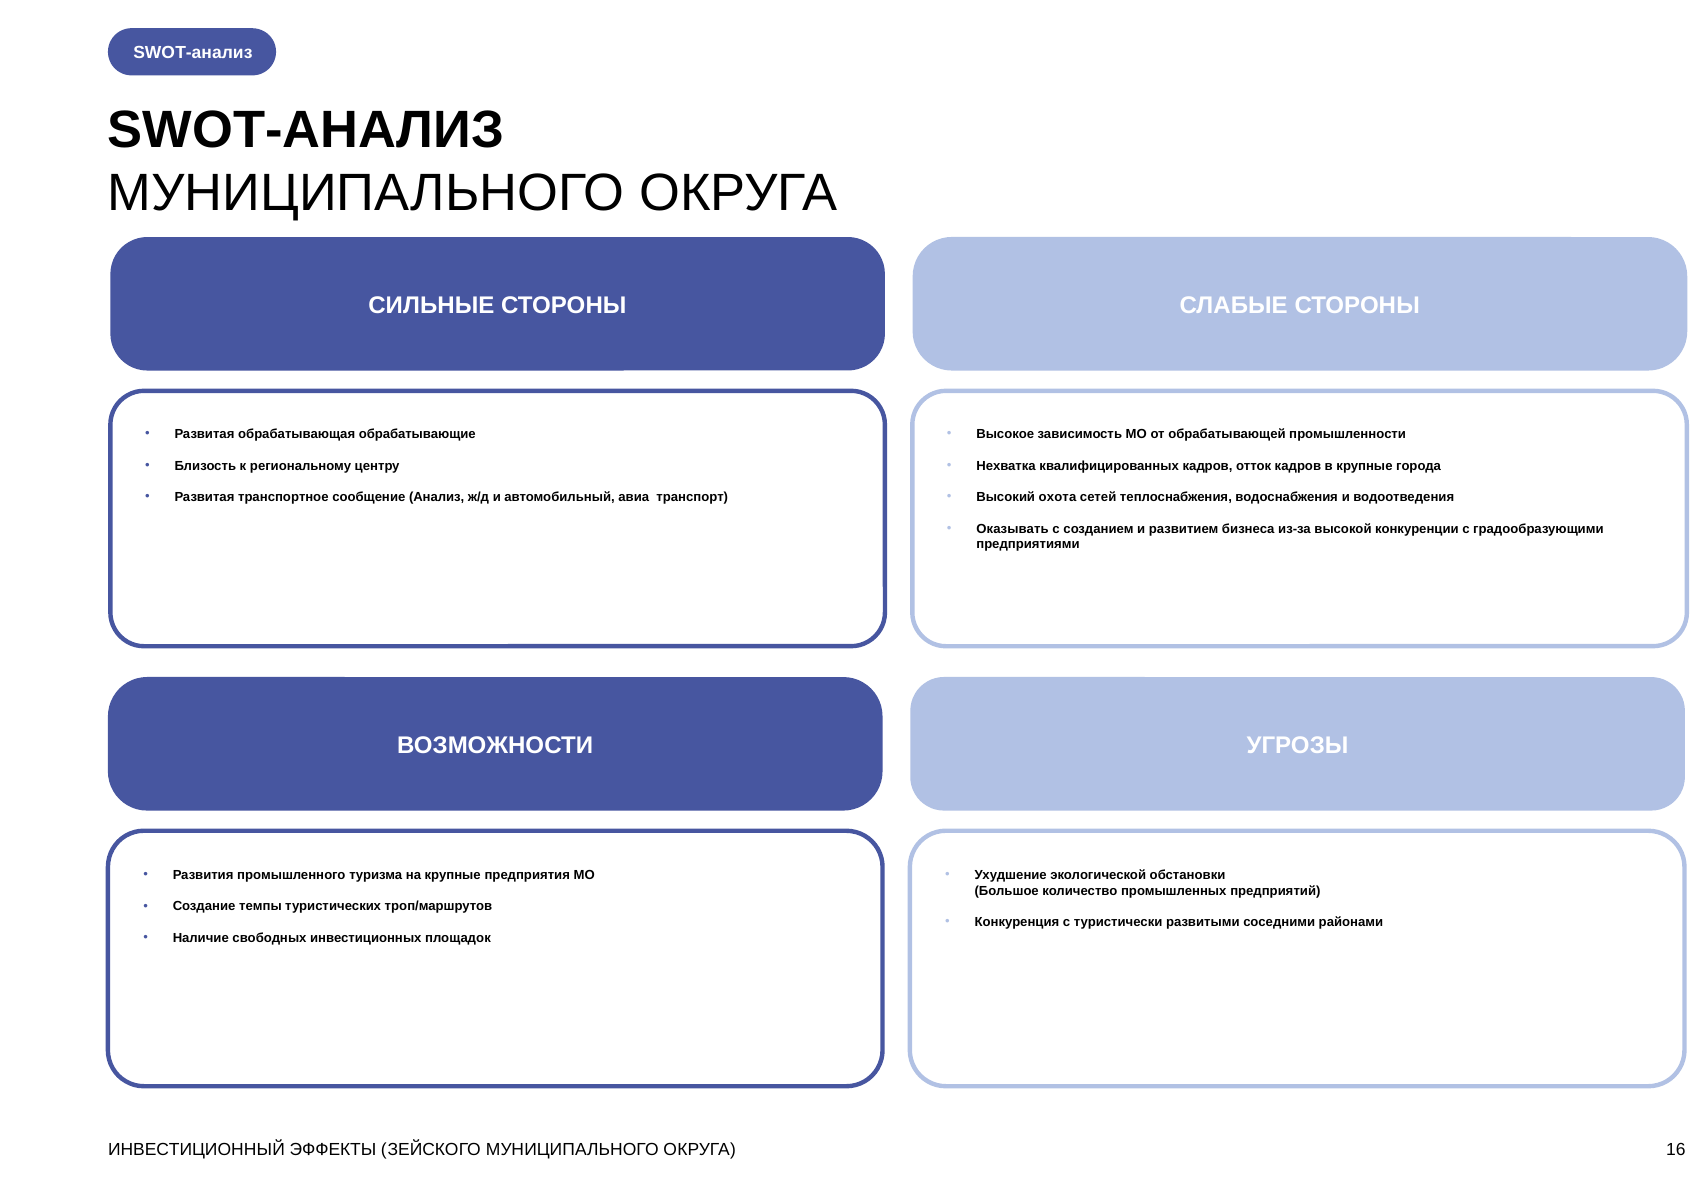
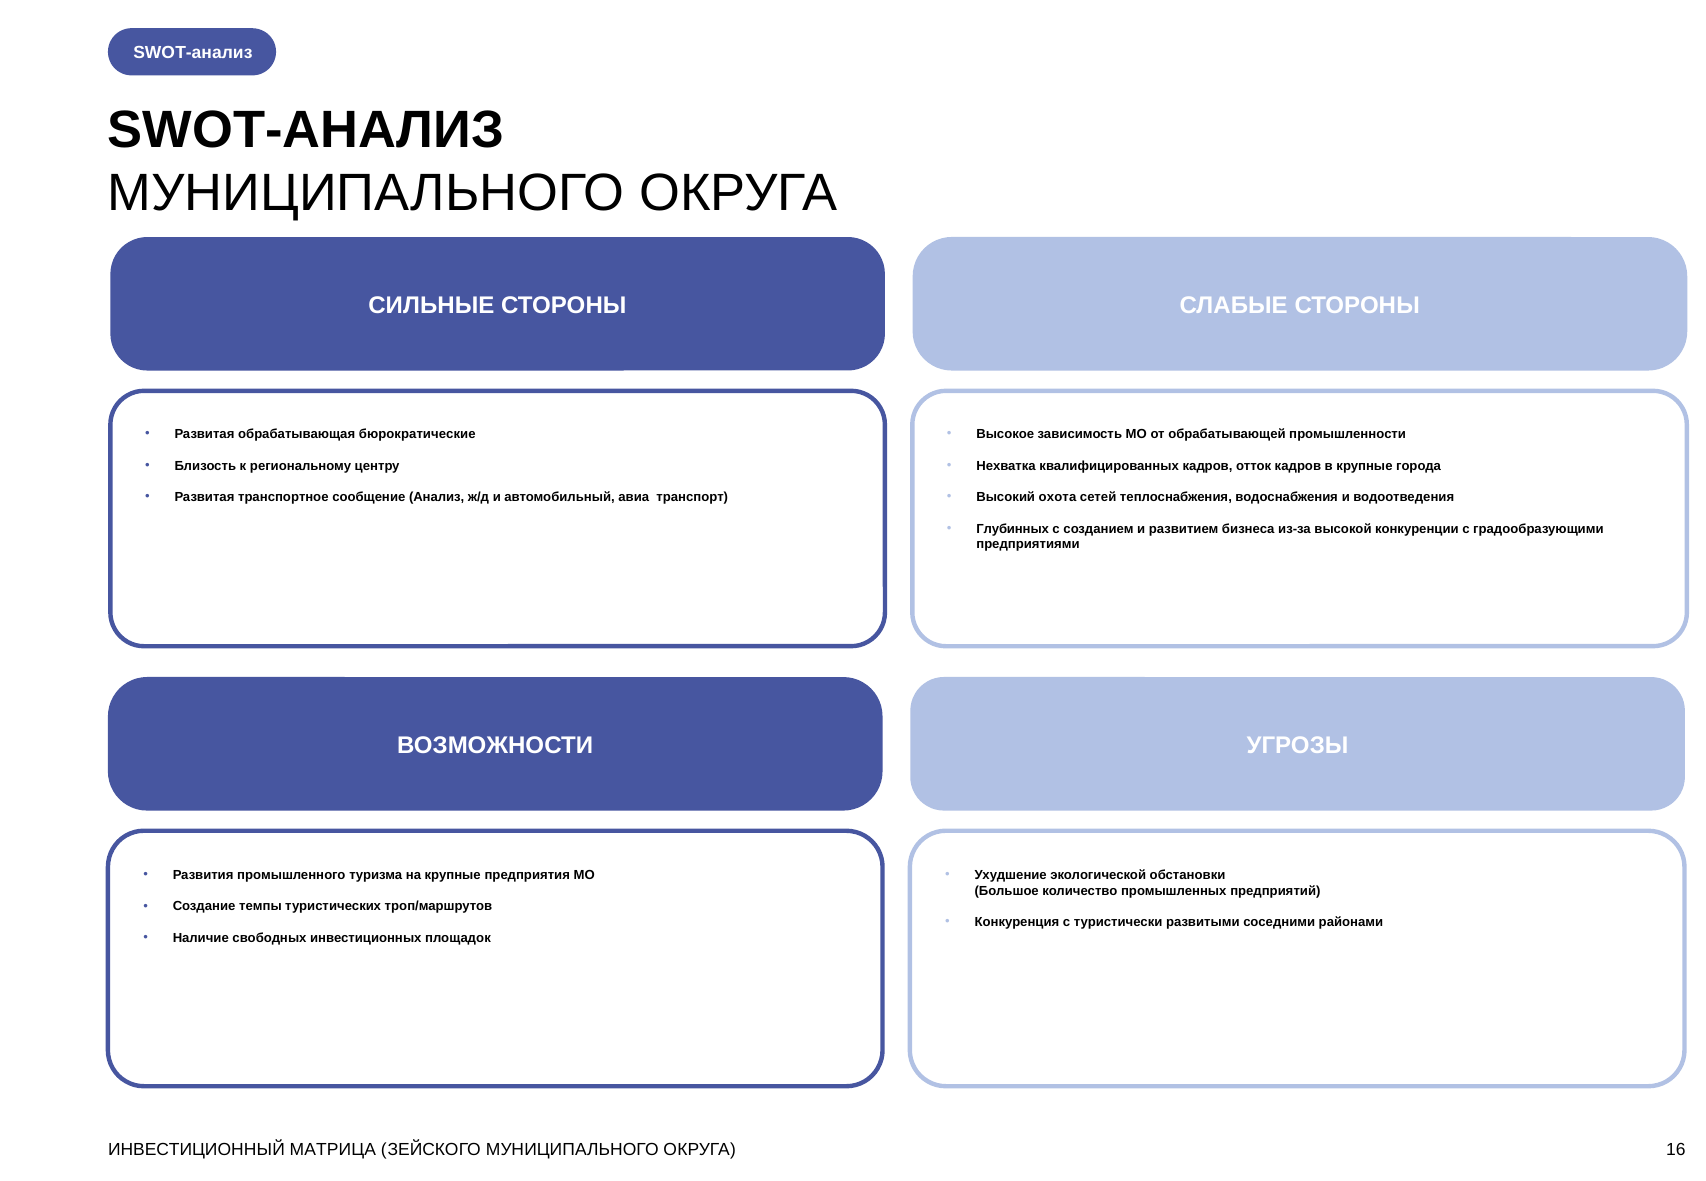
обрабатывающие: обрабатывающие -> бюрократические
Оказывать: Оказывать -> Глубинных
ЭФФЕКТЫ: ЭФФЕКТЫ -> МАТРИЦА
